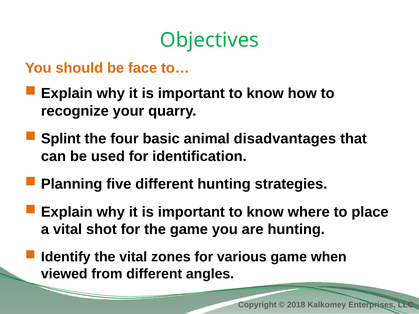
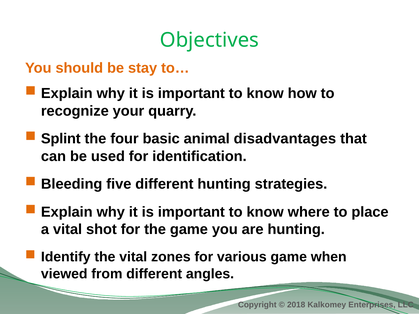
face: face -> stay
Planning: Planning -> Bleeding
